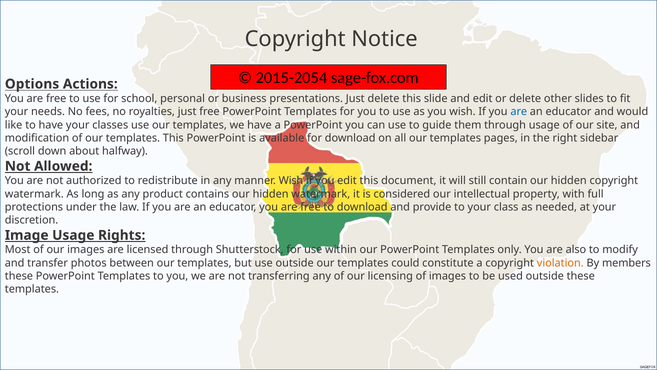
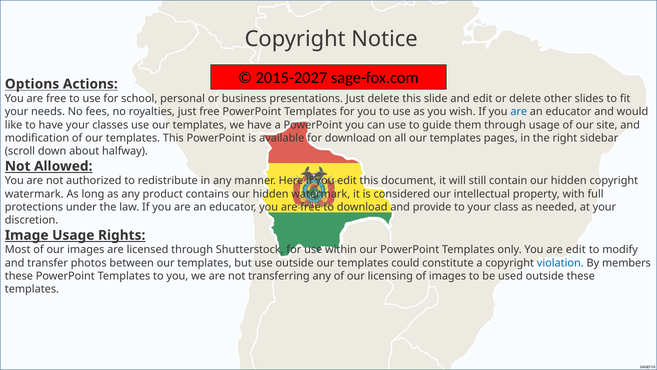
2015-2054: 2015-2054 -> 2015-2027
manner Wish: Wish -> Here
are also: also -> edit
violation colour: orange -> blue
